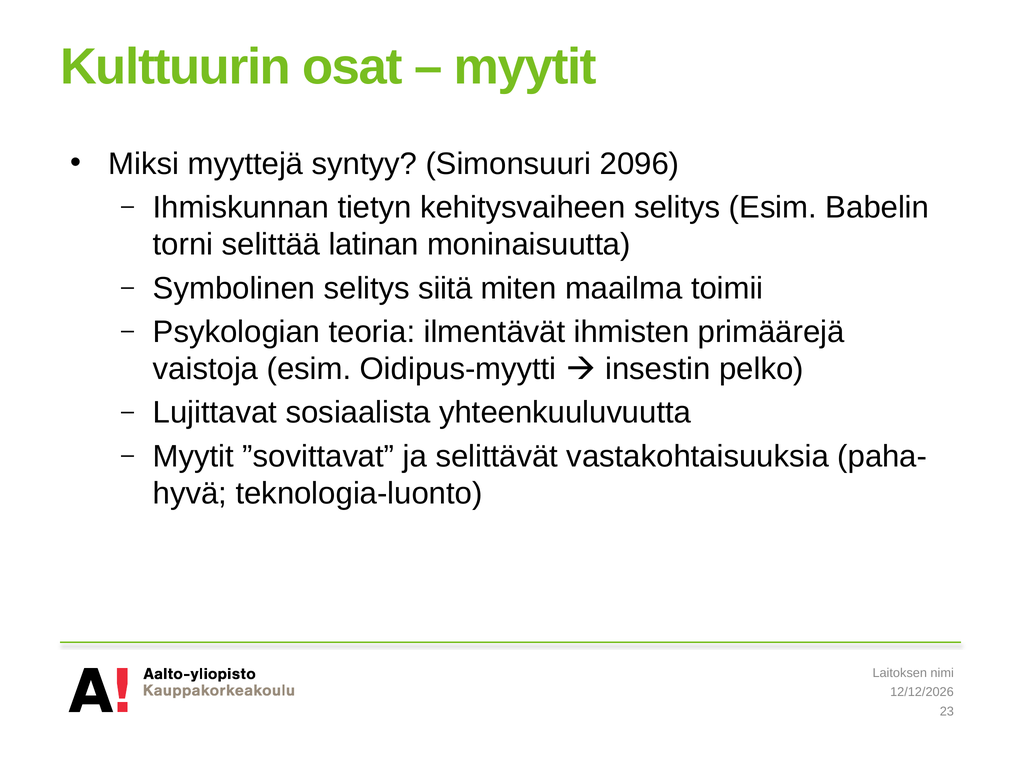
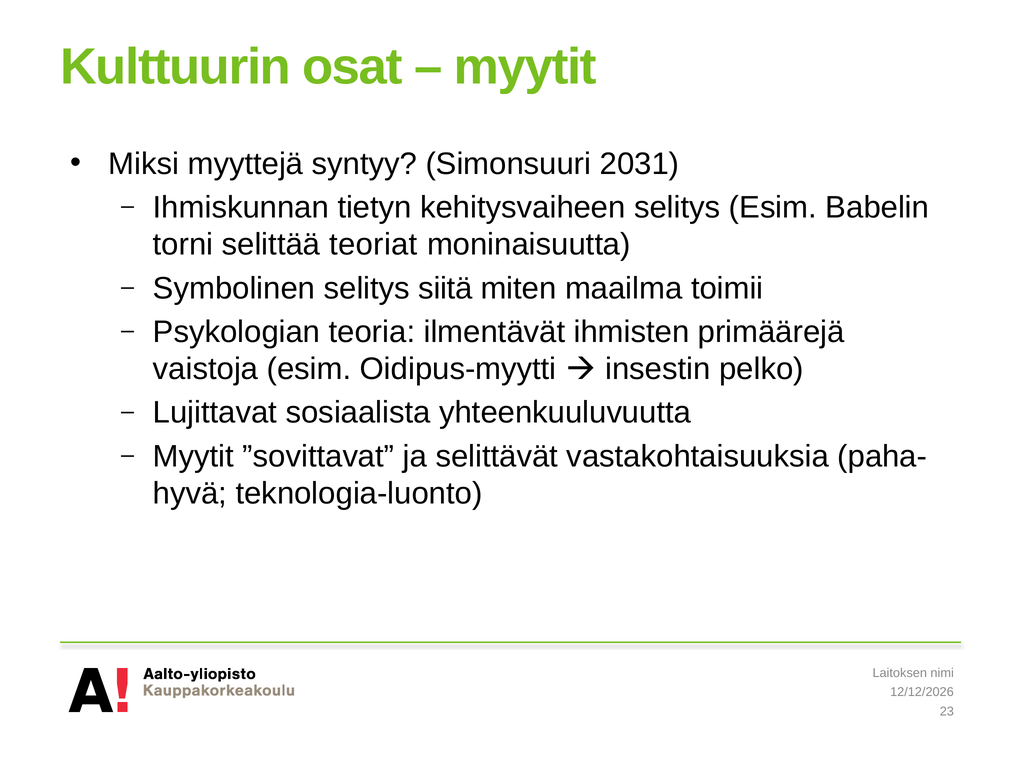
2096: 2096 -> 2031
latinan: latinan -> teoriat
